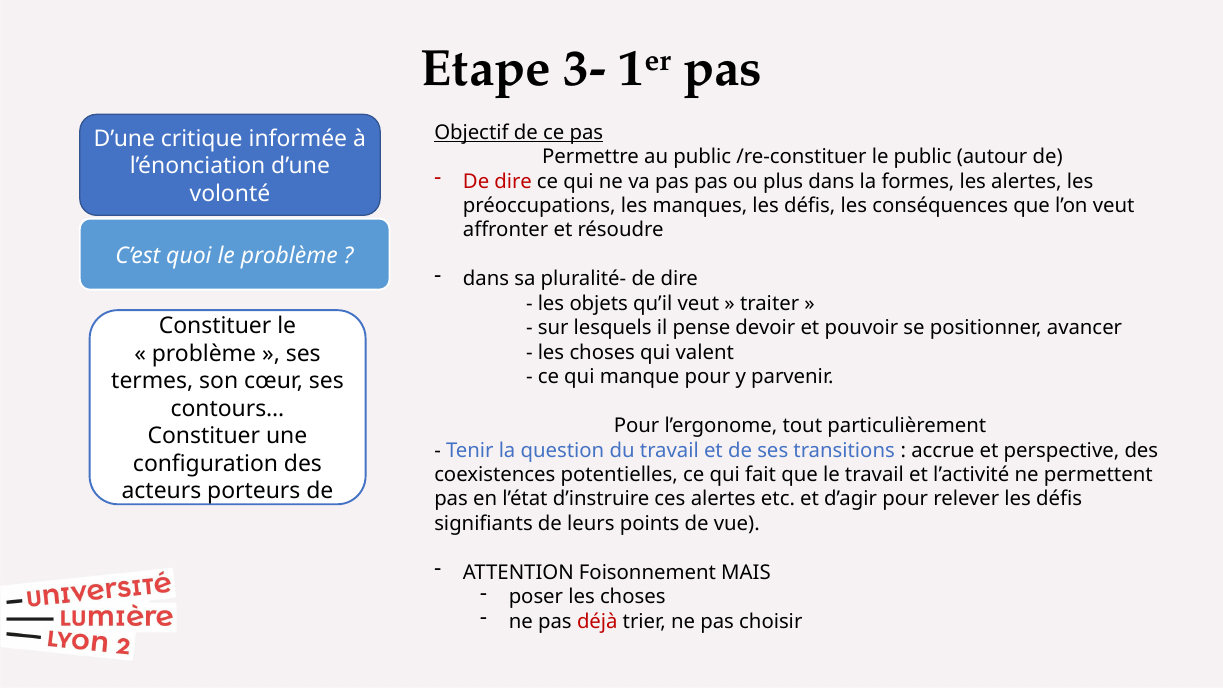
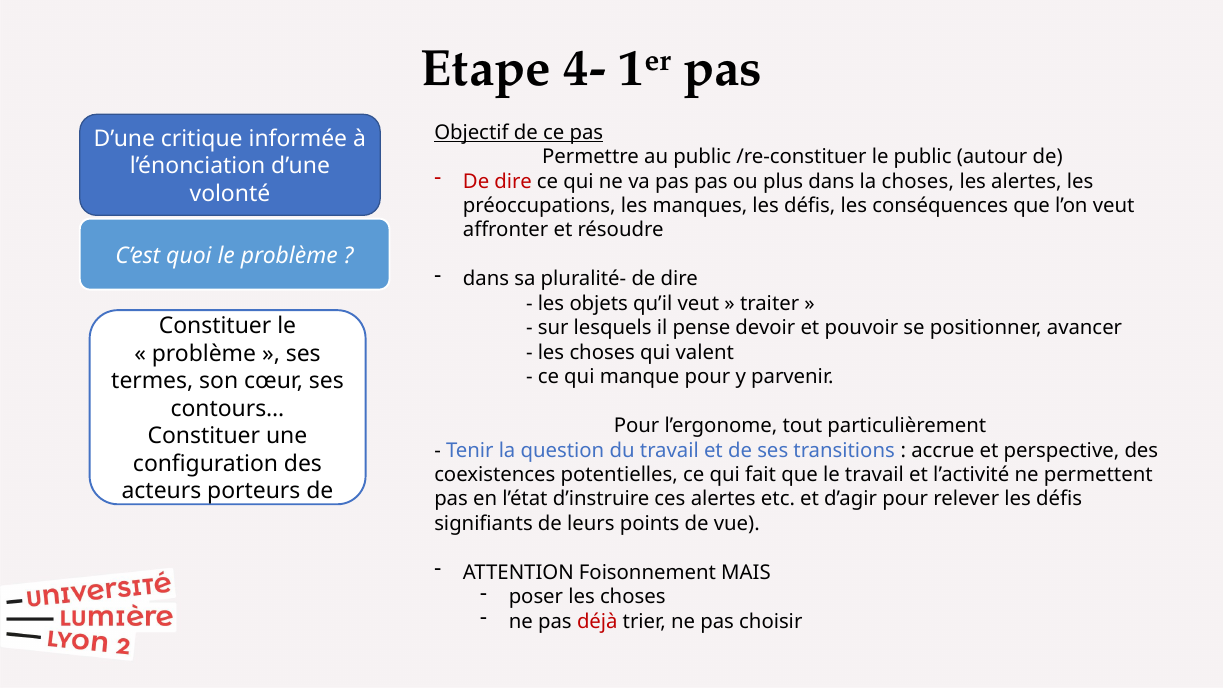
3-: 3- -> 4-
la formes: formes -> choses
